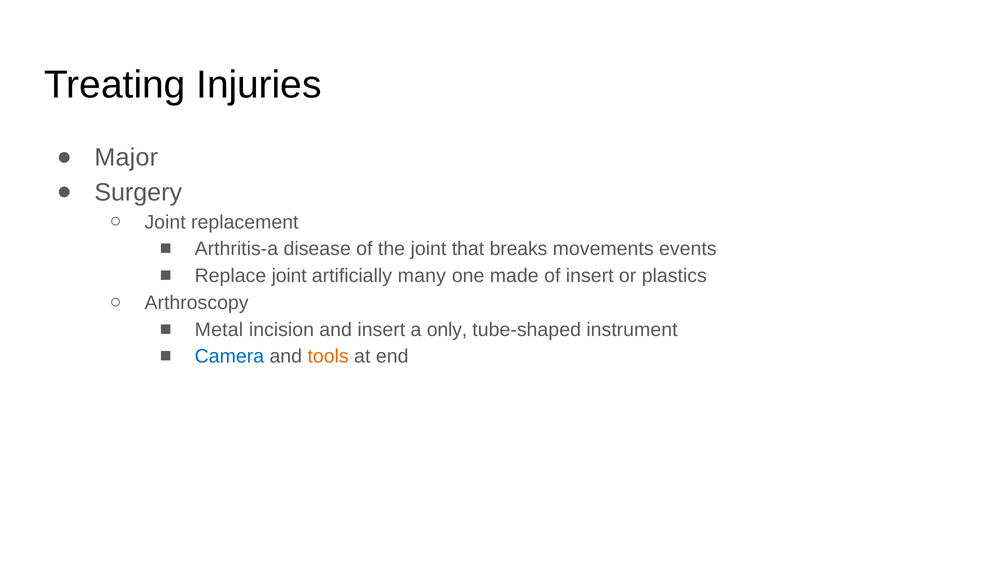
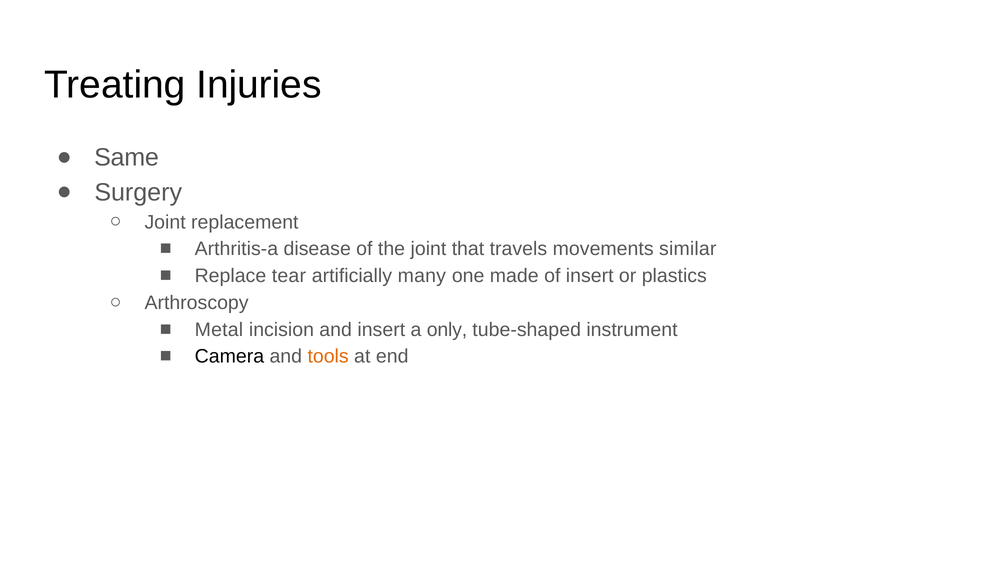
Major: Major -> Same
breaks: breaks -> travels
events: events -> similar
Replace joint: joint -> tear
Camera colour: blue -> black
